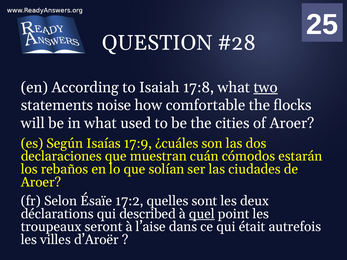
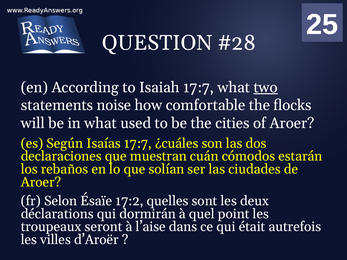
Isaiah 17:8: 17:8 -> 17:7
Isaías 17:9: 17:9 -> 17:7
described: described -> dormirán
quel underline: present -> none
